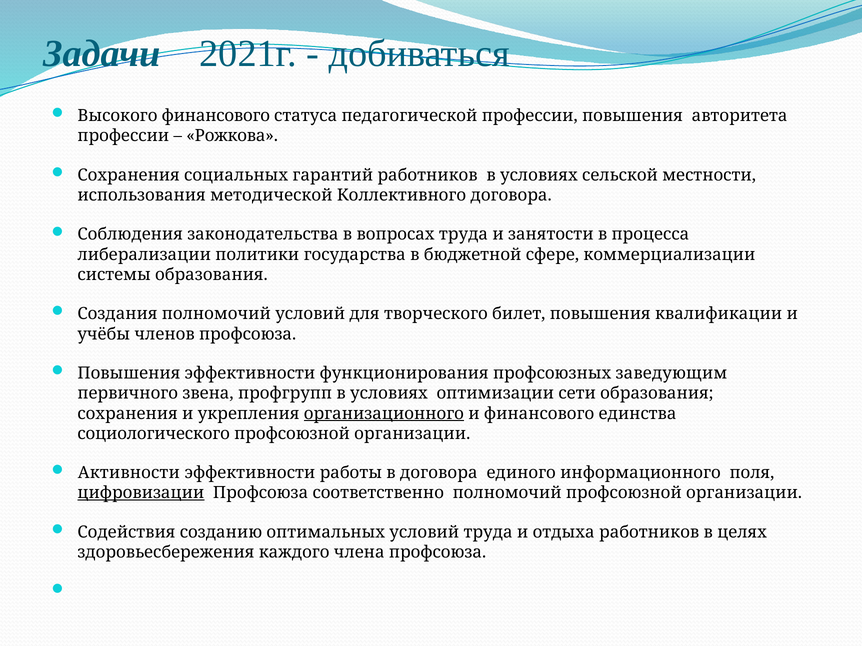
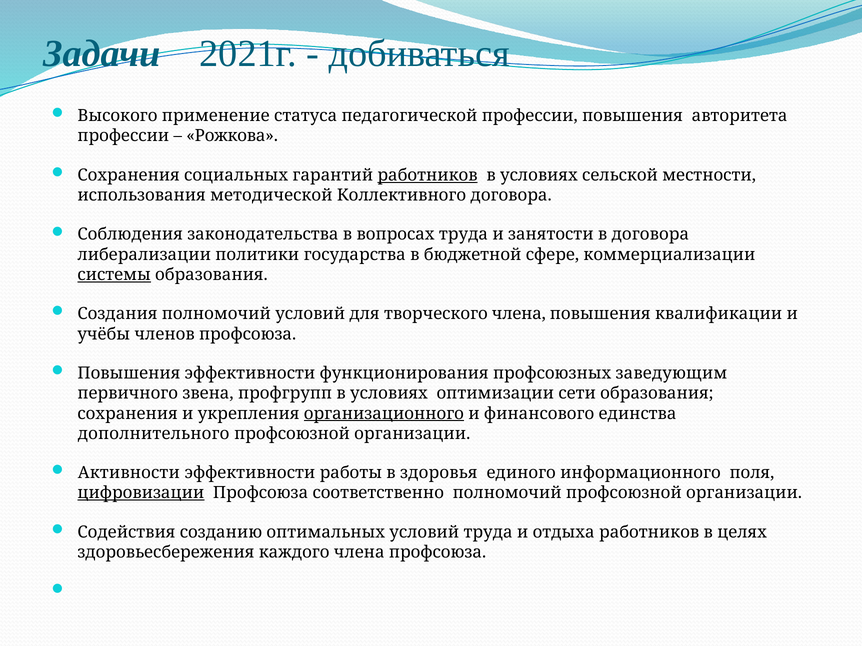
Высокого финансового: финансового -> применение
работников at (428, 175) underline: none -> present
в процесса: процесса -> договора
системы underline: none -> present
творческого билет: билет -> члена
социологического: социологического -> дополнительного
в договора: договора -> здоровья
